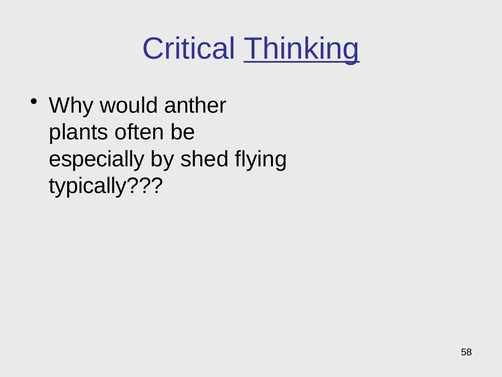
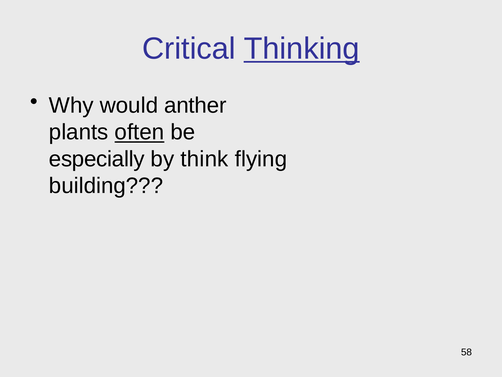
often underline: none -> present
shed: shed -> think
typically: typically -> building
